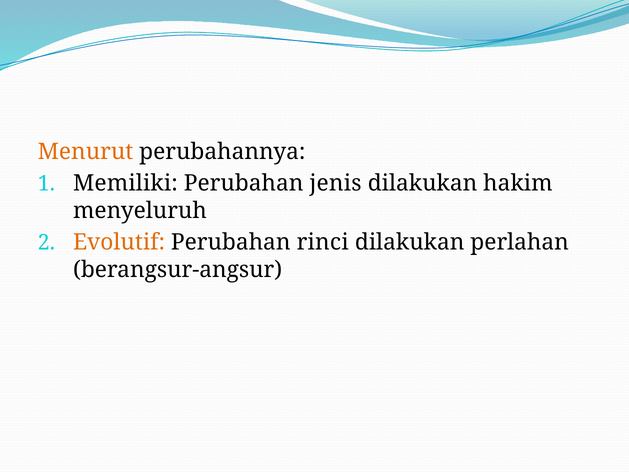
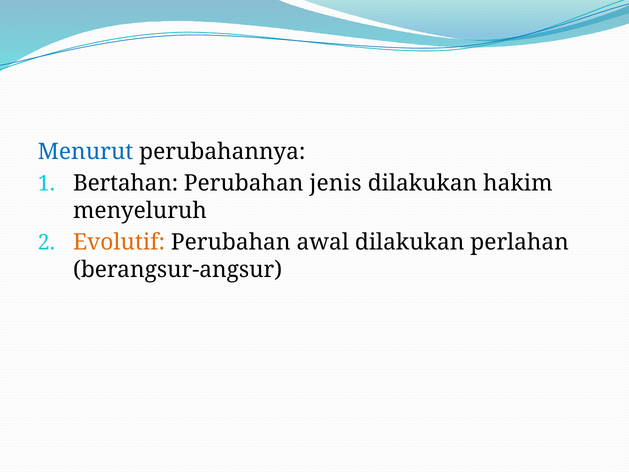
Menurut colour: orange -> blue
Memiliki: Memiliki -> Bertahan
rinci: rinci -> awal
